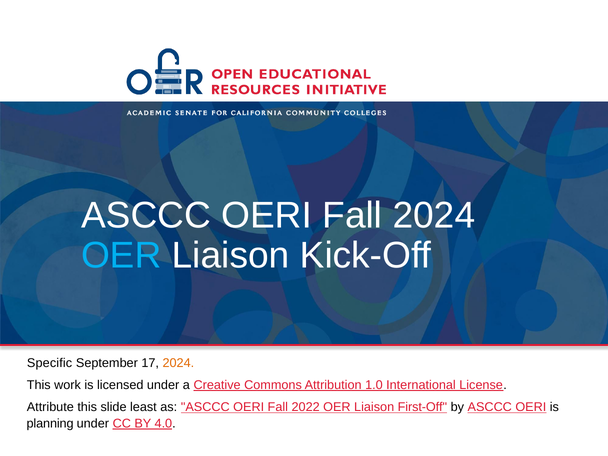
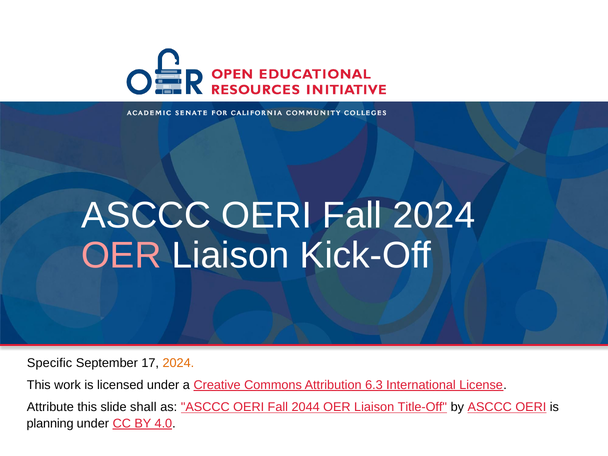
OER at (121, 256) colour: light blue -> pink
1.0: 1.0 -> 6.3
least: least -> shall
2022: 2022 -> 2044
First-Off: First-Off -> Title-Off
